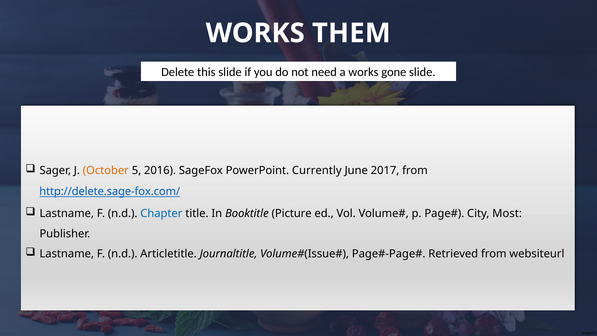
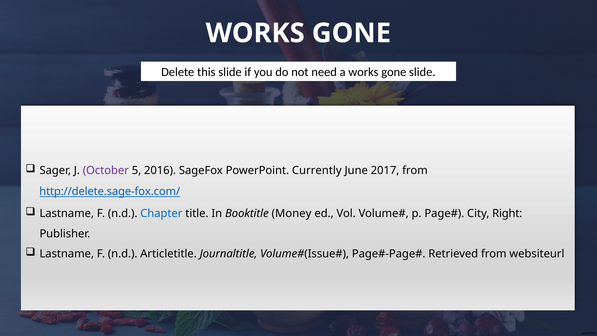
THEM at (351, 33): THEM -> GONE
October colour: orange -> purple
Picture: Picture -> Money
Most: Most -> Right
